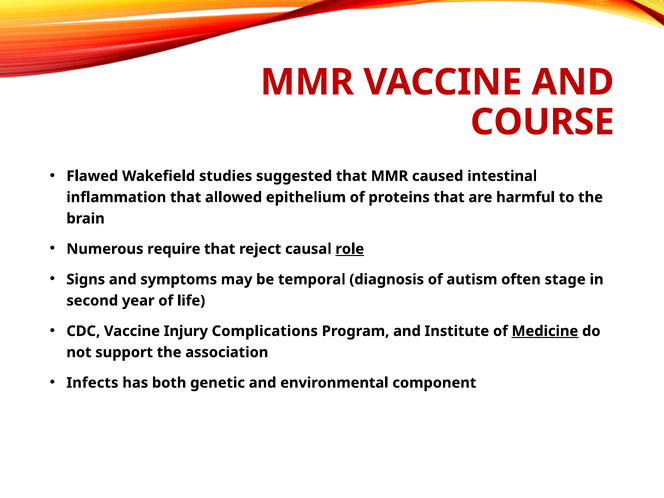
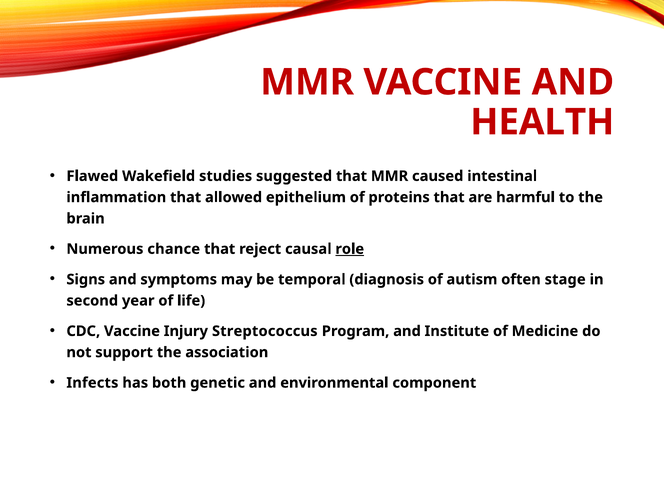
COURSE: COURSE -> HEALTH
require: require -> chance
Complications: Complications -> Streptococcus
Medicine underline: present -> none
